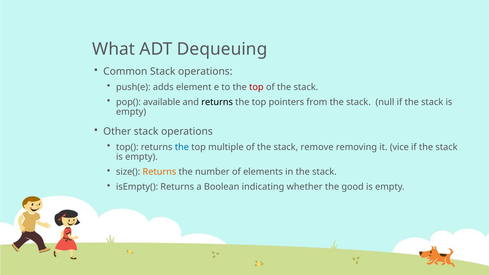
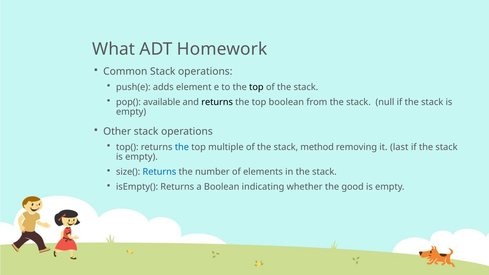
Dequeuing: Dequeuing -> Homework
top at (256, 87) colour: red -> black
top pointers: pointers -> boolean
remove: remove -> method
vice: vice -> last
Returns at (159, 172) colour: orange -> blue
